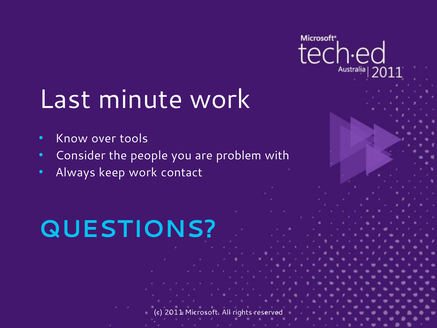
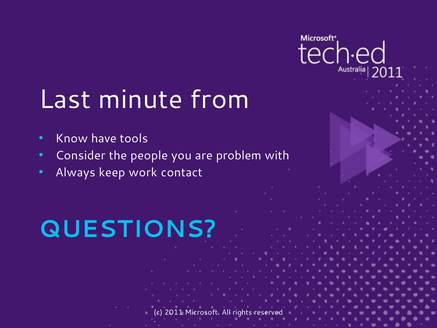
minute work: work -> from
over: over -> have
